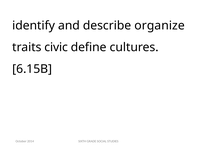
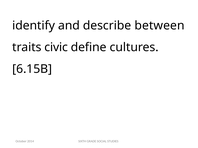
organize: organize -> between
